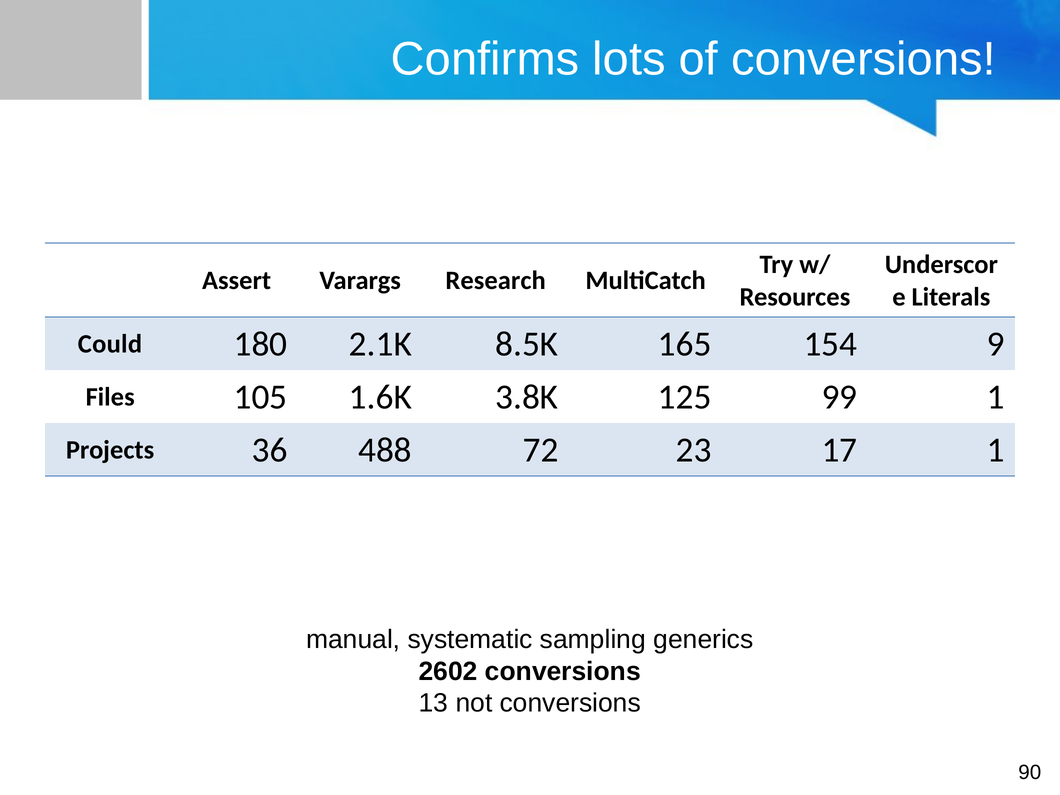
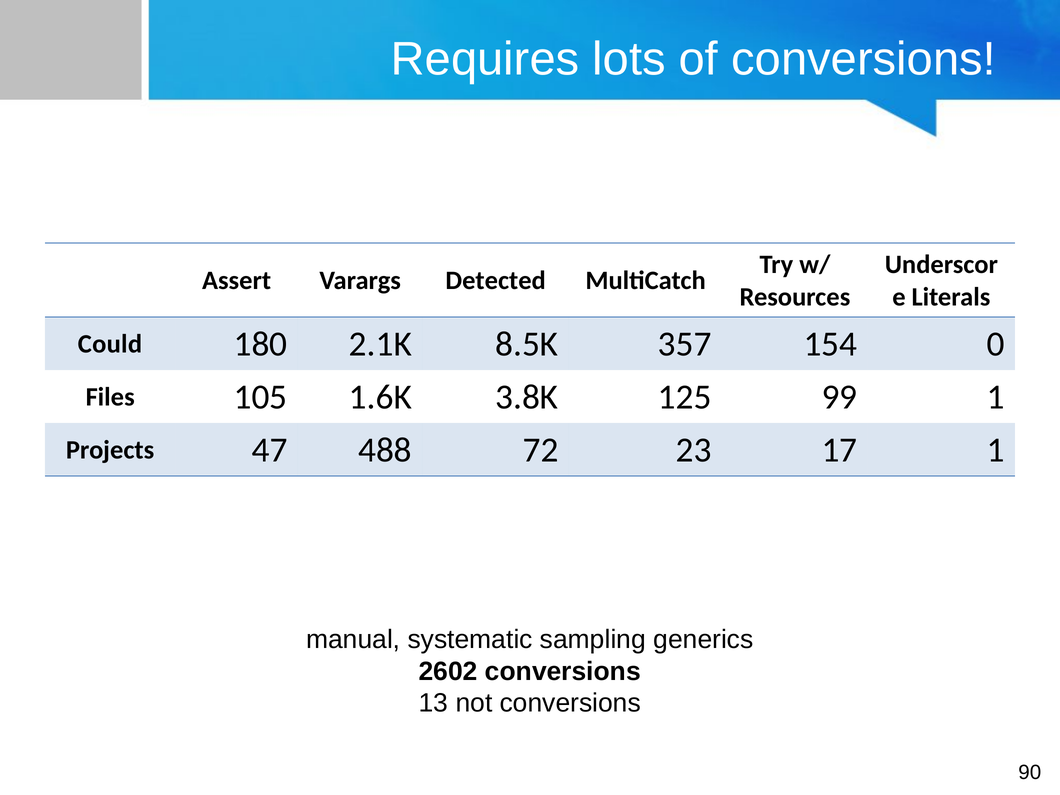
Confirms: Confirms -> Requires
Research: Research -> Detected
165: 165 -> 357
9: 9 -> 0
36: 36 -> 47
